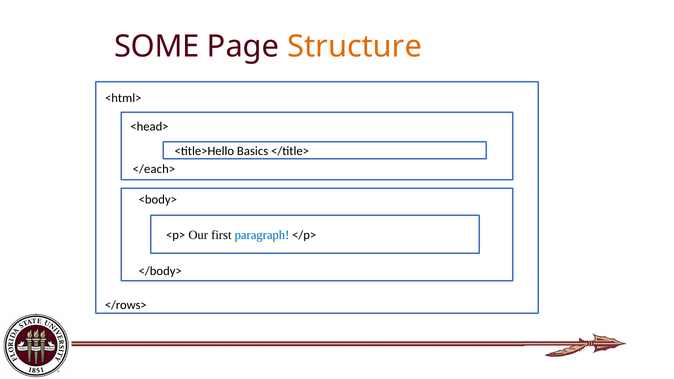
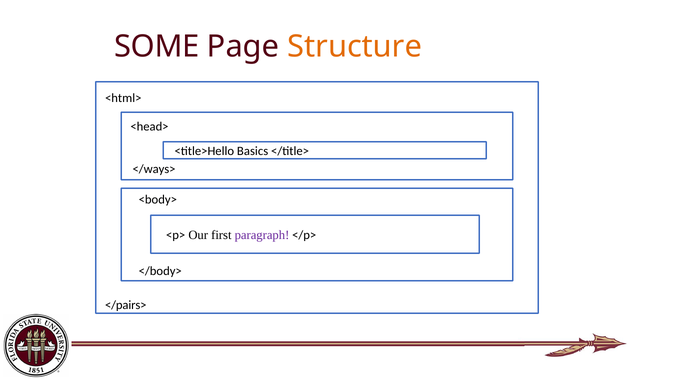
</each>: </each> -> </ways>
paragraph colour: blue -> purple
</rows>: </rows> -> </pairs>
